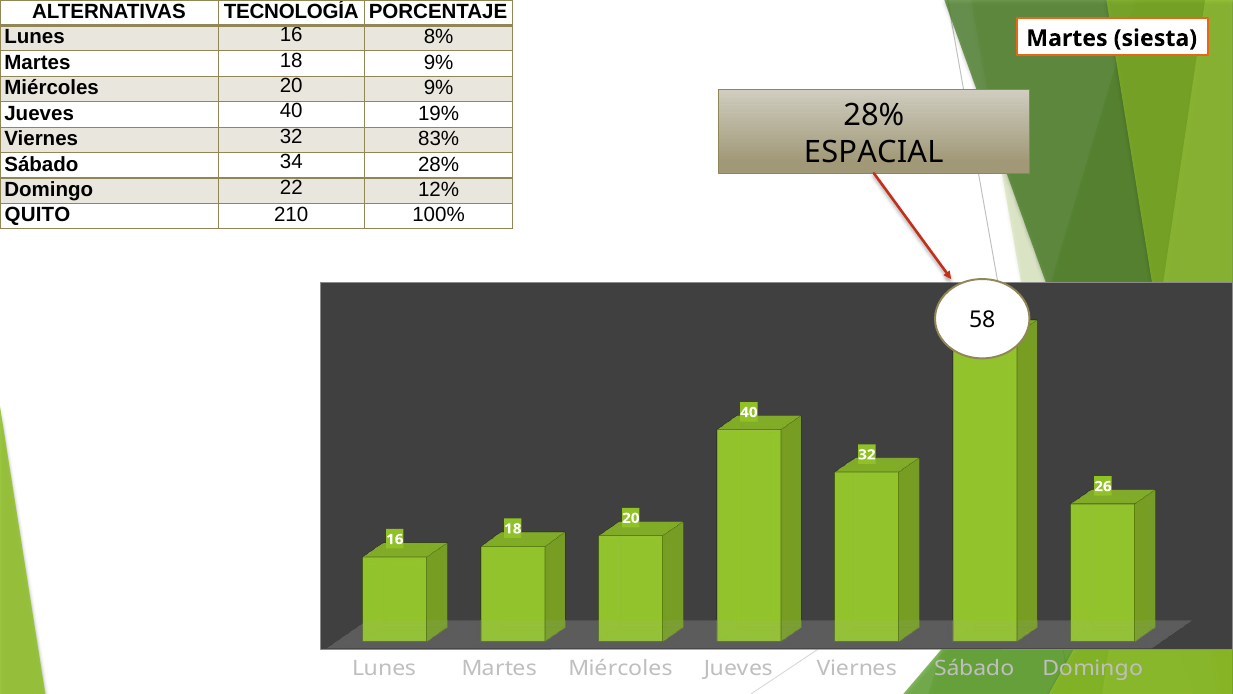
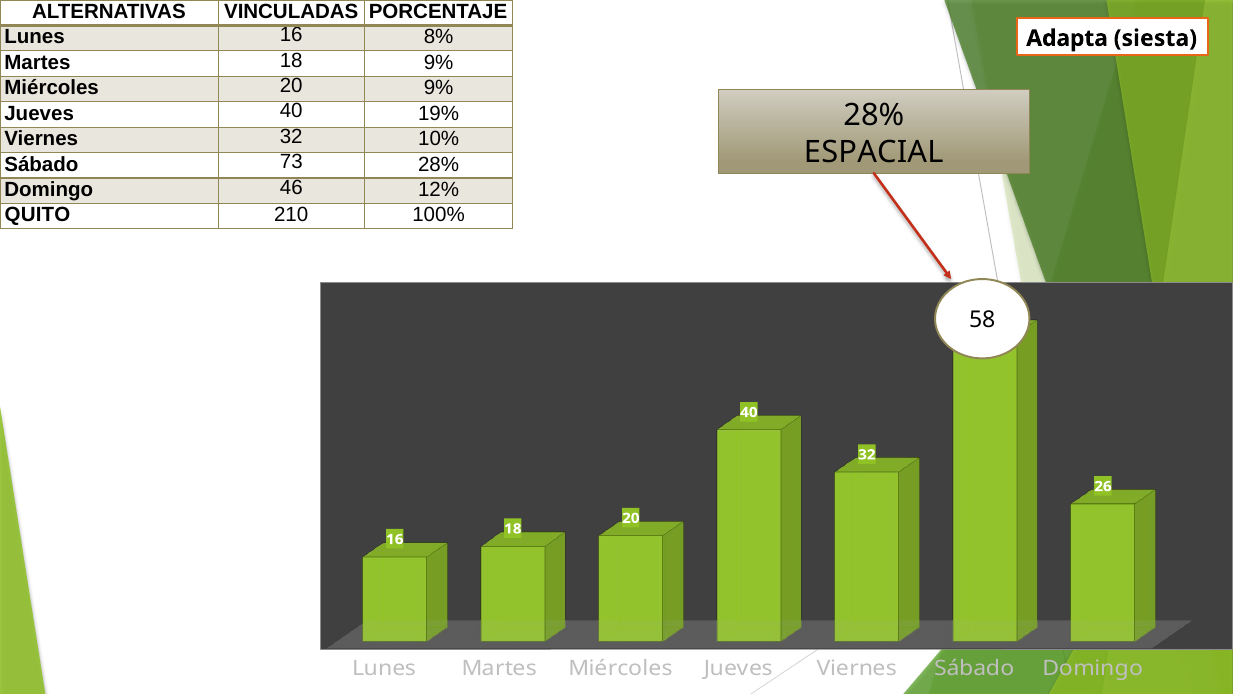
TECNOLOGÍA: TECNOLOGÍA -> VINCULADAS
Martes at (1067, 38): Martes -> Adapta
83%: 83% -> 10%
34: 34 -> 73
22: 22 -> 46
